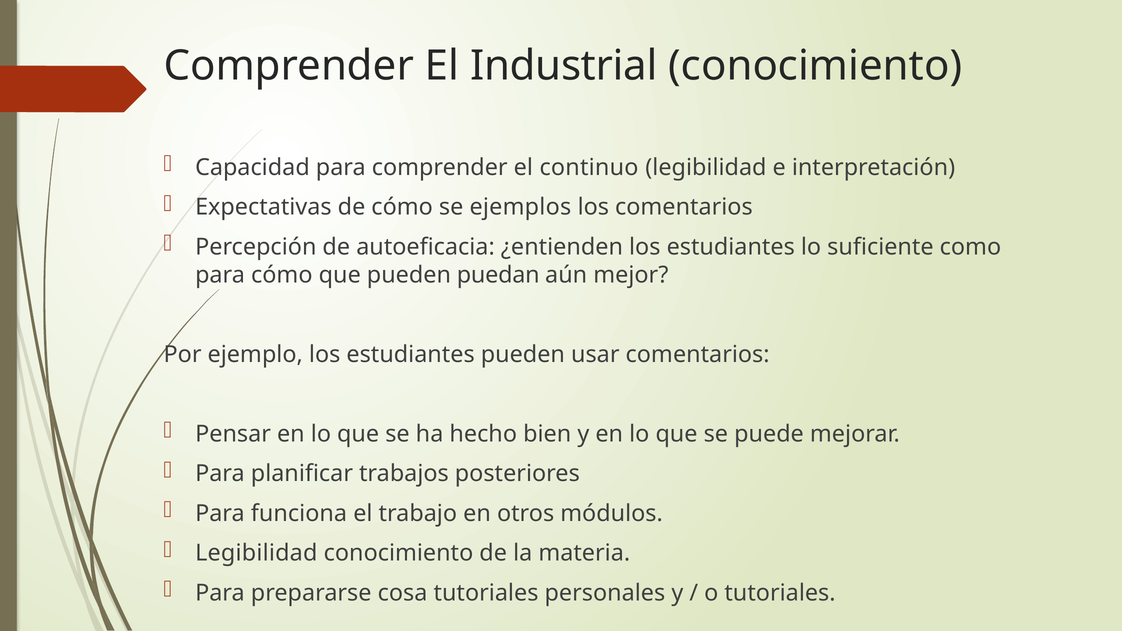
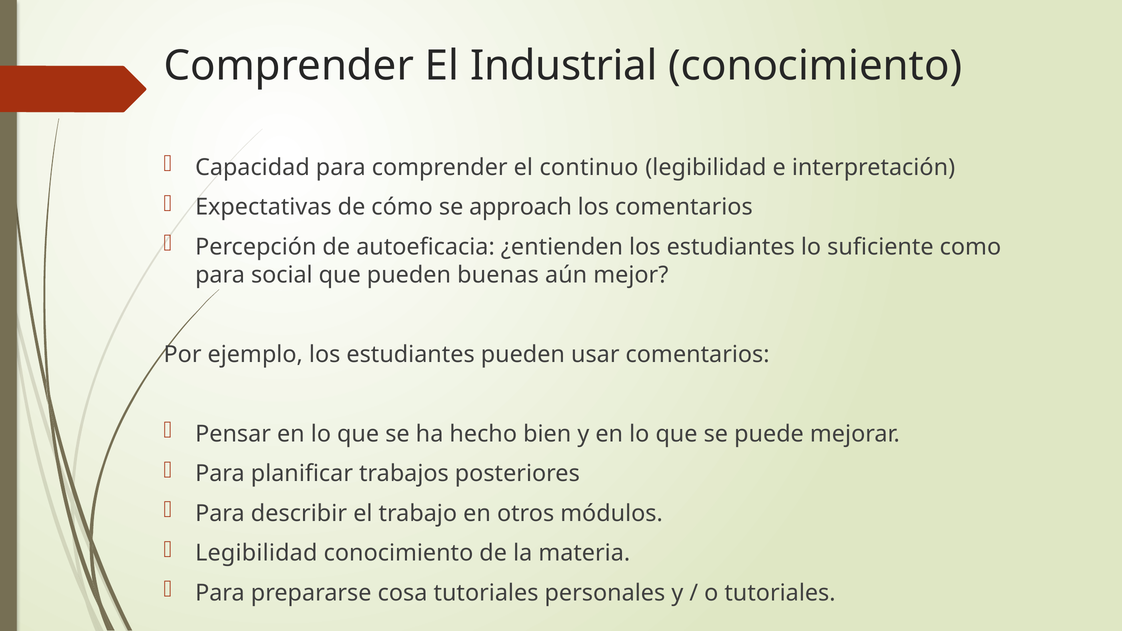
ejemplos: ejemplos -> approach
para cómo: cómo -> social
puedan: puedan -> buenas
funciona: funciona -> describir
